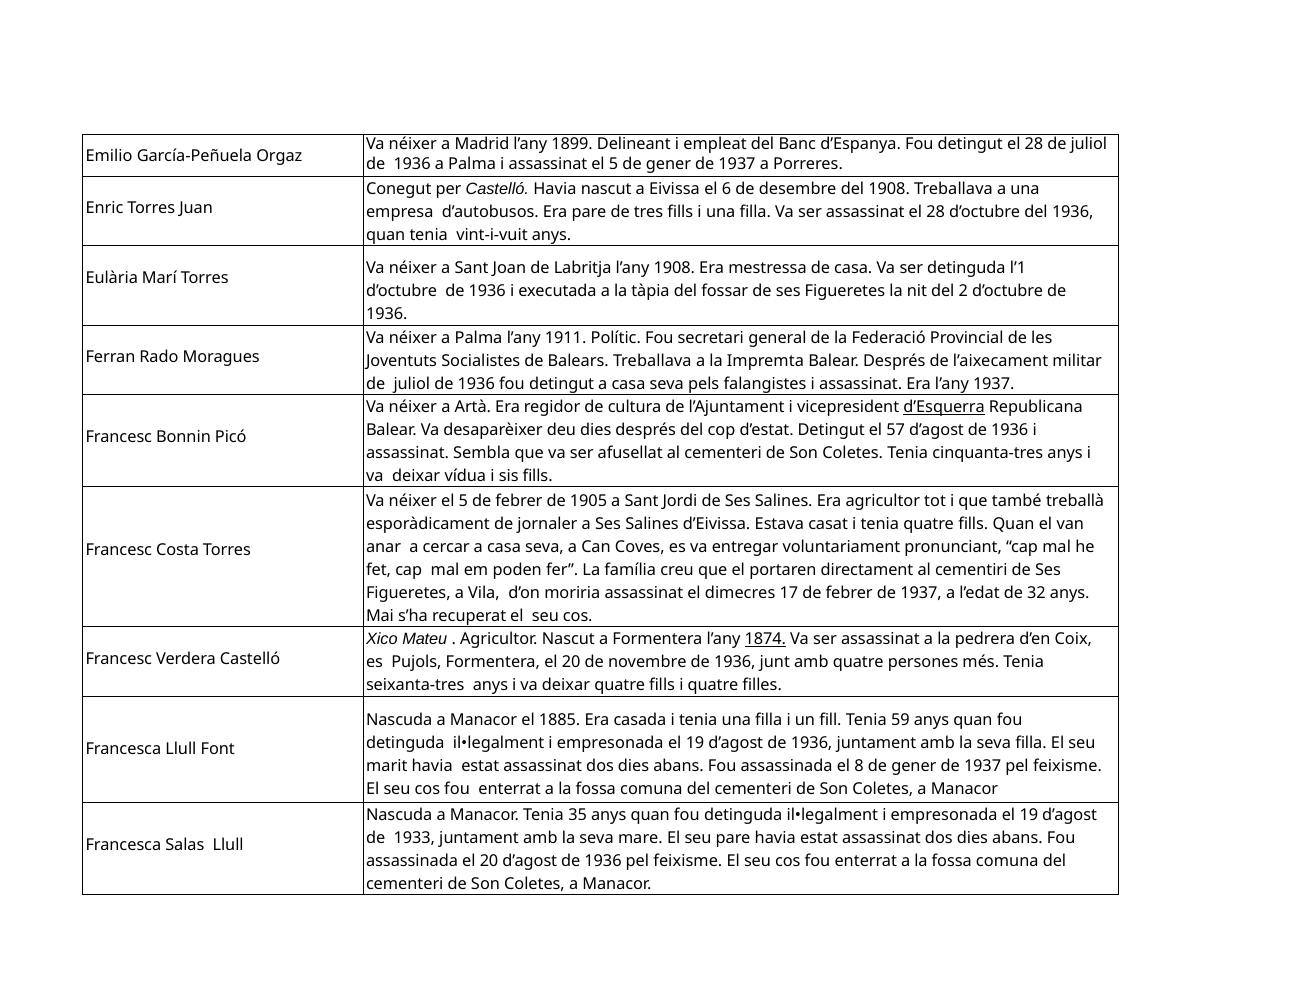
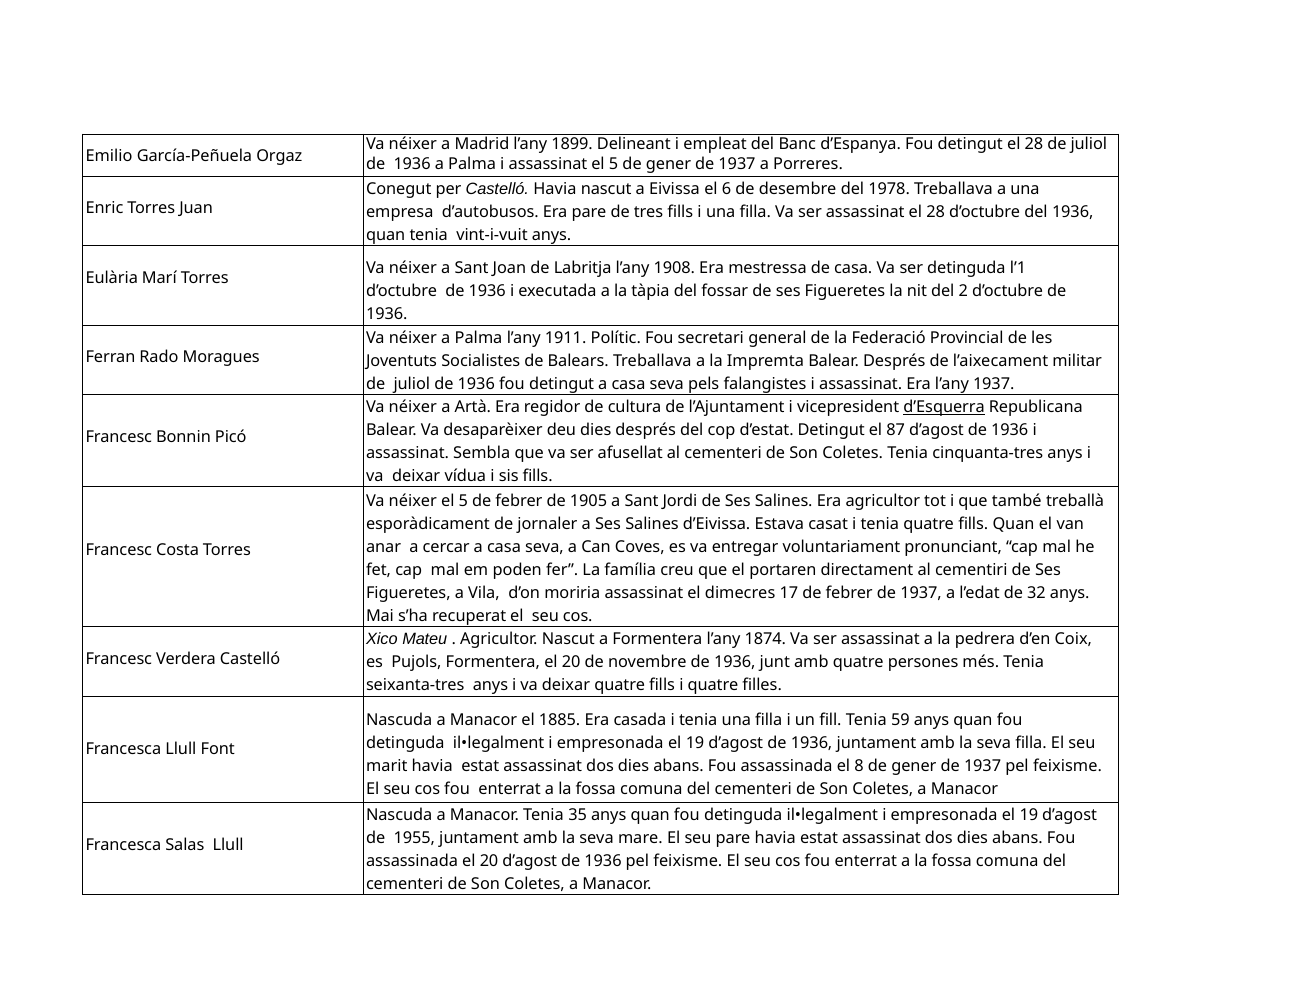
del 1908: 1908 -> 1978
57: 57 -> 87
1874 underline: present -> none
1933: 1933 -> 1955
